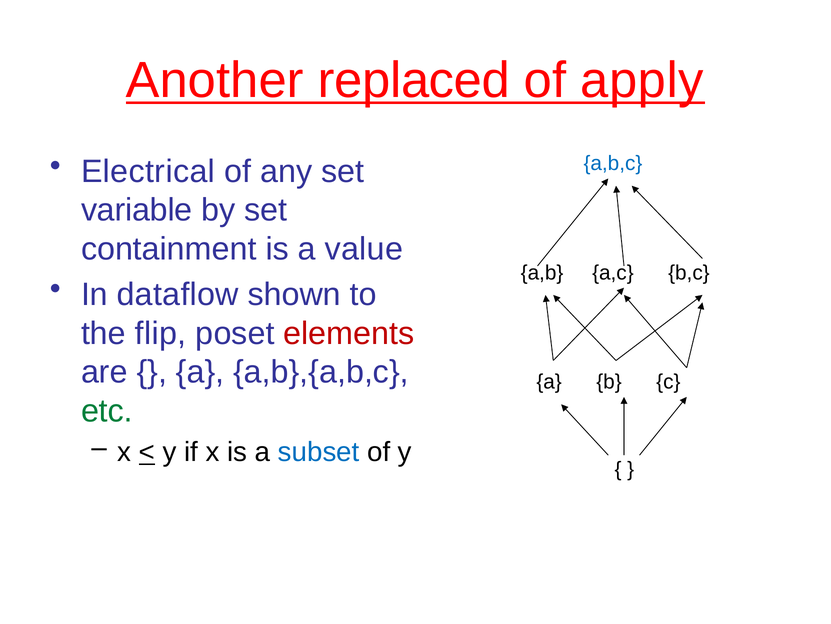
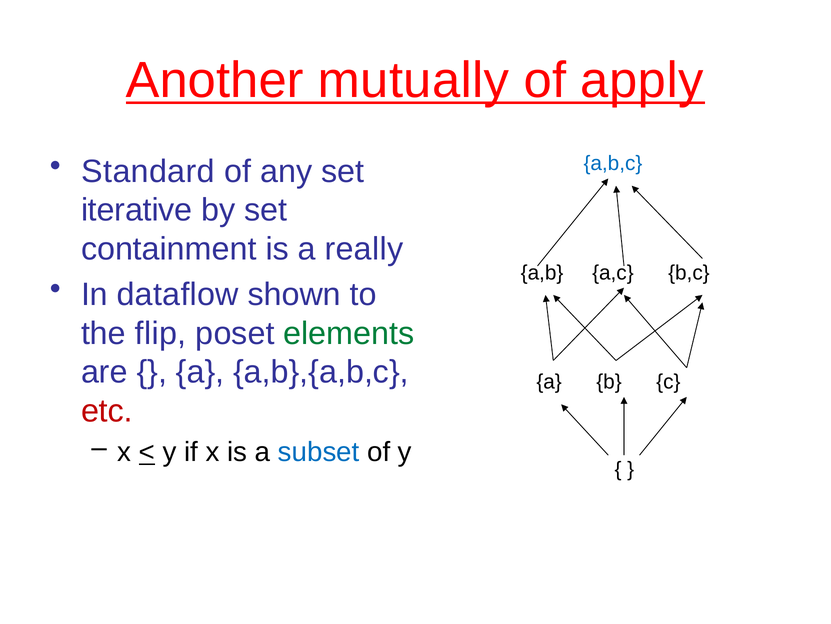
replaced: replaced -> mutually
Electrical: Electrical -> Standard
variable: variable -> iterative
value: value -> really
elements colour: red -> green
etc colour: green -> red
